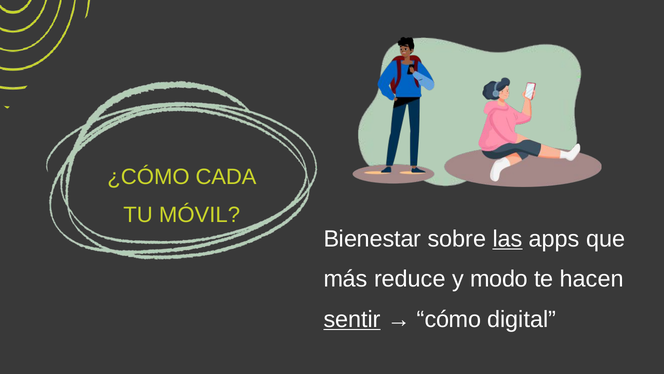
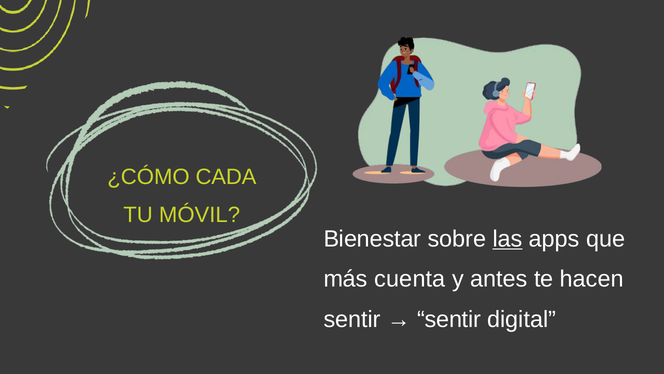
reduce: reduce -> cuenta
modo: modo -> antes
sentir at (352, 319) underline: present -> none
cómo at (449, 319): cómo -> sentir
